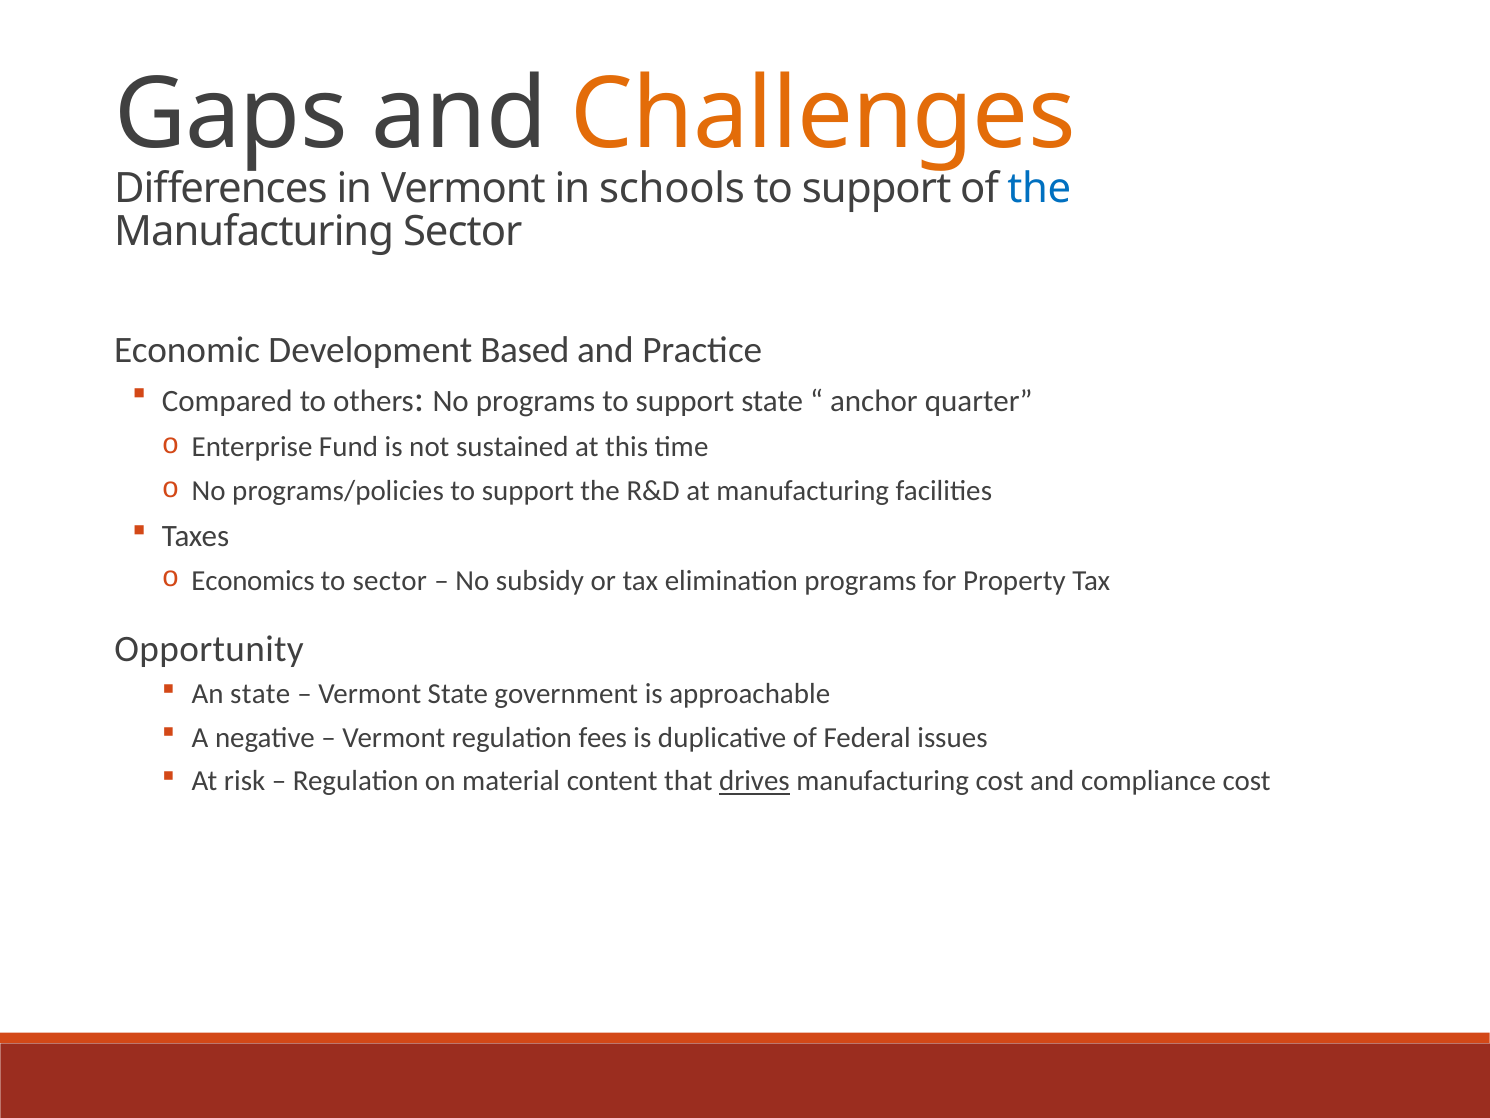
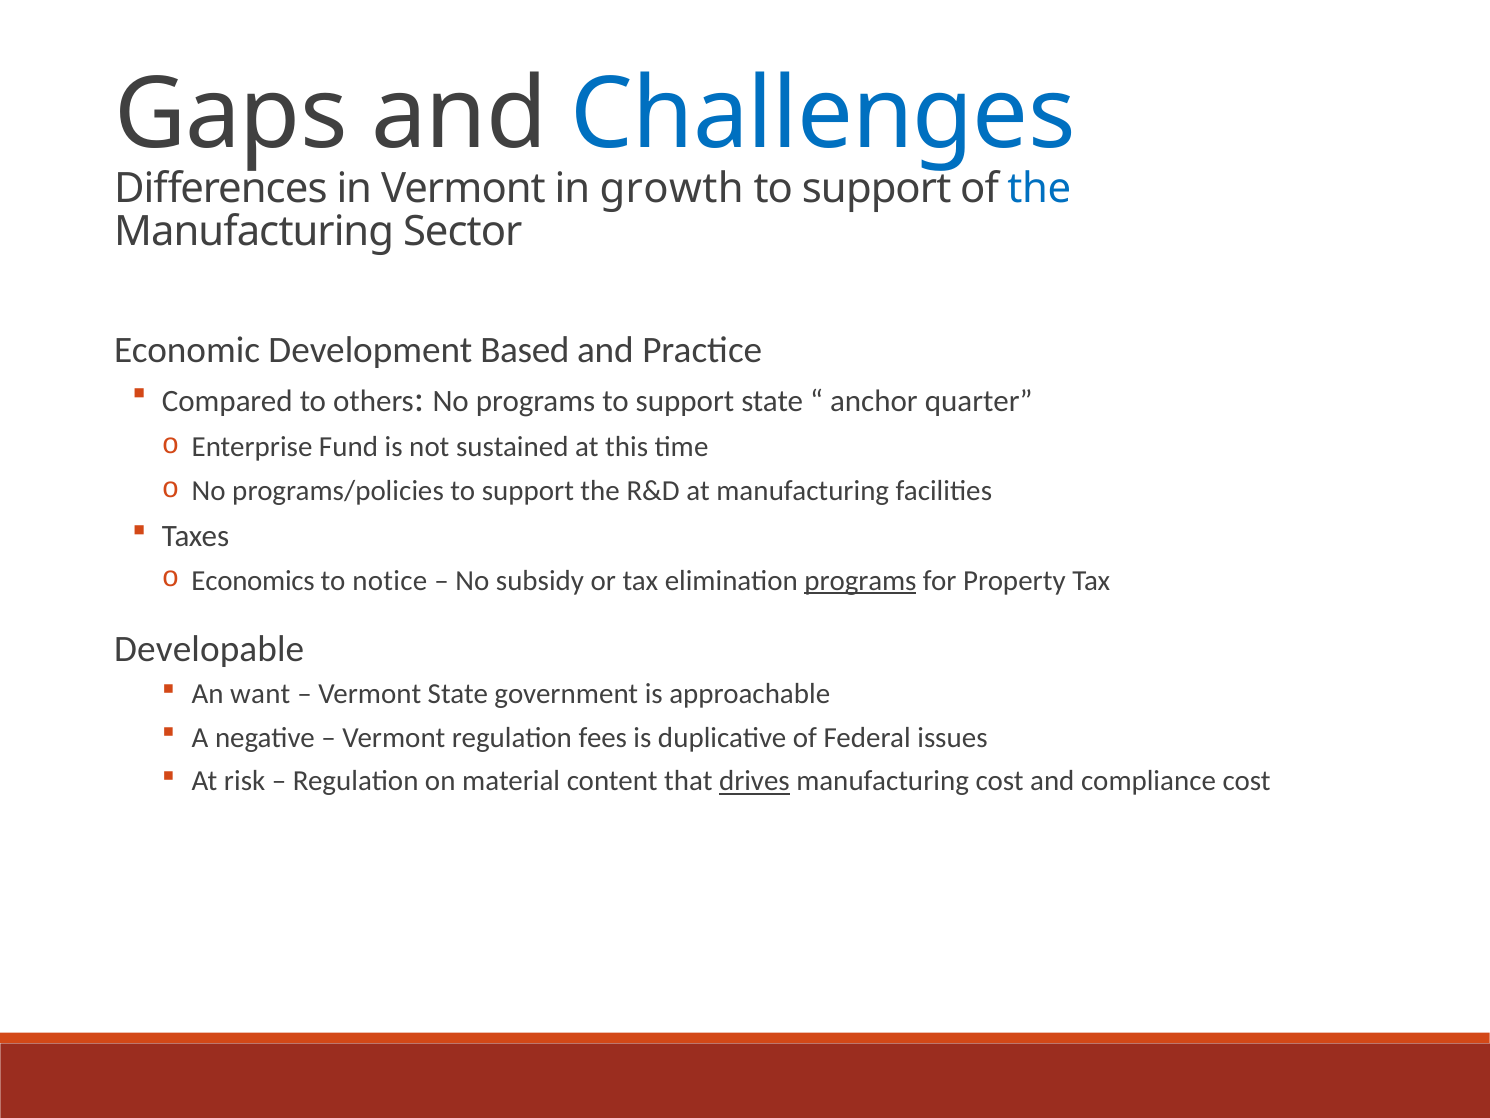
Challenges colour: orange -> blue
schools: schools -> growth
to sector: sector -> notice
programs at (860, 581) underline: none -> present
Opportunity: Opportunity -> Developable
An state: state -> want
